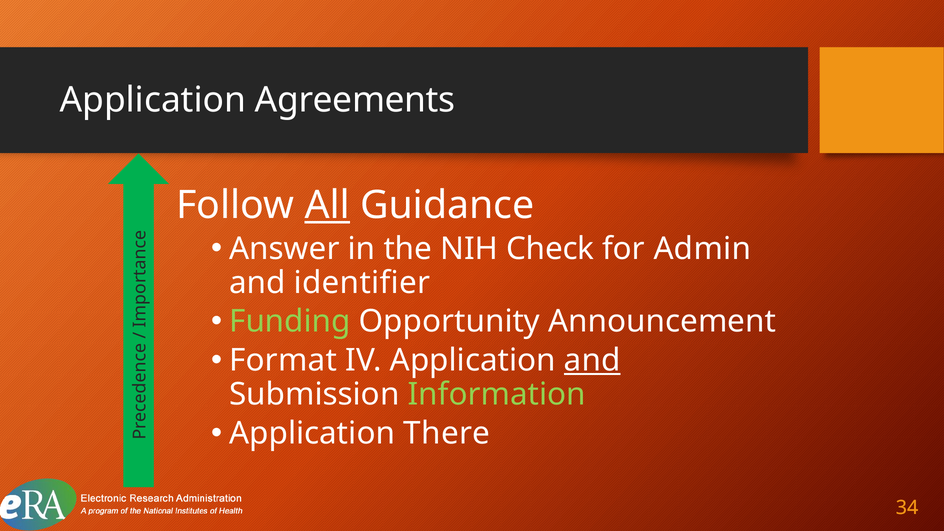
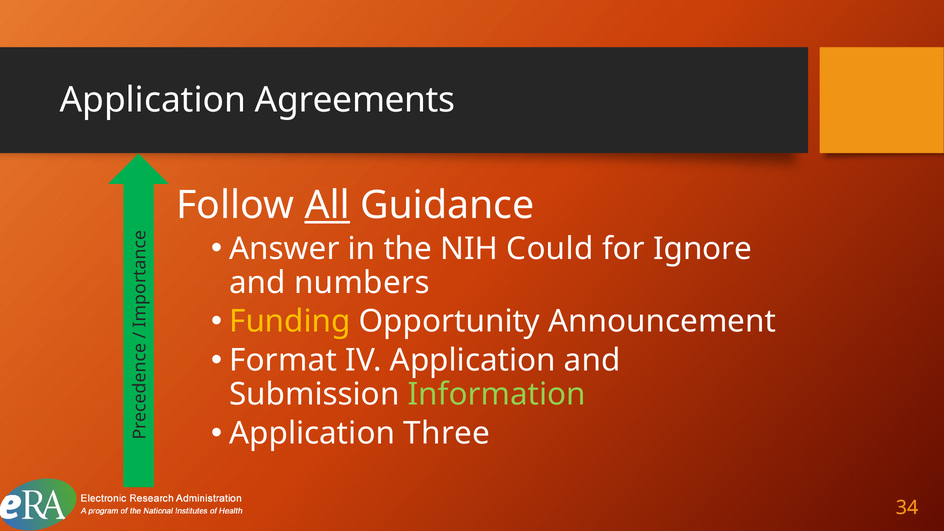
Check: Check -> Could
Admin: Admin -> Ignore
identifier: identifier -> numbers
Funding colour: light green -> yellow
and at (592, 360) underline: present -> none
There: There -> Three
